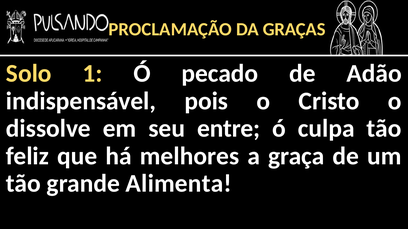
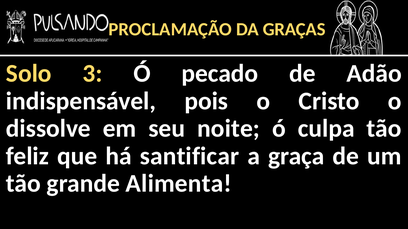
1: 1 -> 3
entre: entre -> noite
melhores: melhores -> santificar
